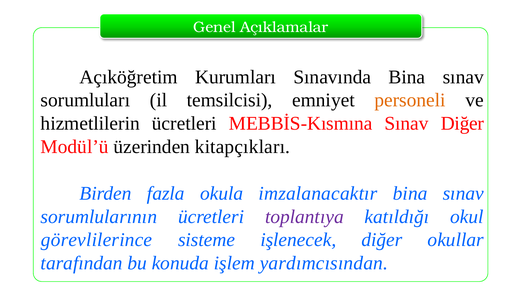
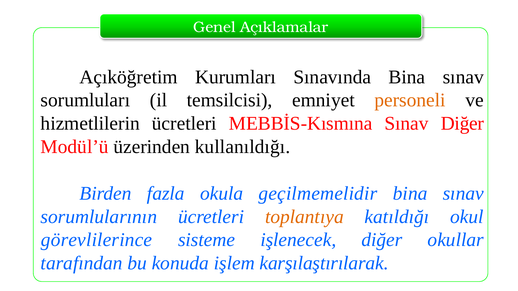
kitapçıkları: kitapçıkları -> kullanıldığı
imzalanacaktır: imzalanacaktır -> geçilmemelidir
toplantıya colour: purple -> orange
yardımcısından: yardımcısından -> karşılaştırılarak
